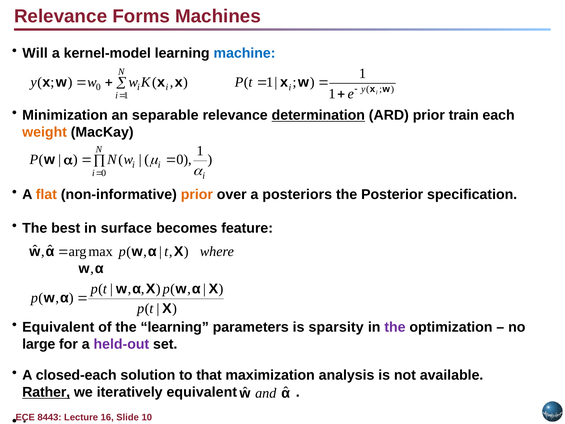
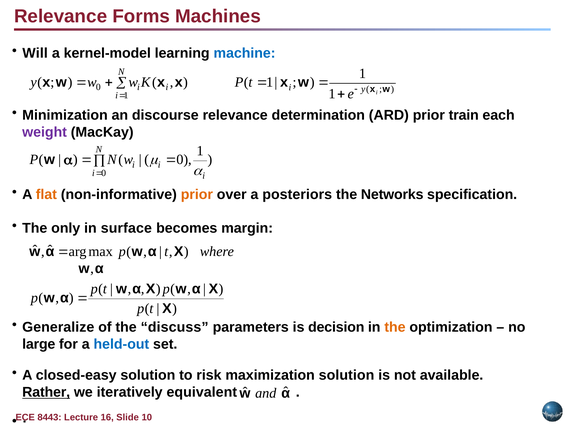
separable: separable -> discourse
determination underline: present -> none
weight colour: orange -> purple
Posterior: Posterior -> Networks
best: best -> only
feature: feature -> margin
Equivalent at (58, 327): Equivalent -> Generalize
the learning: learning -> discuss
sparsity: sparsity -> decision
the at (395, 327) colour: purple -> orange
held-out colour: purple -> blue
closed-each: closed-each -> closed-easy
that: that -> risk
maximization analysis: analysis -> solution
